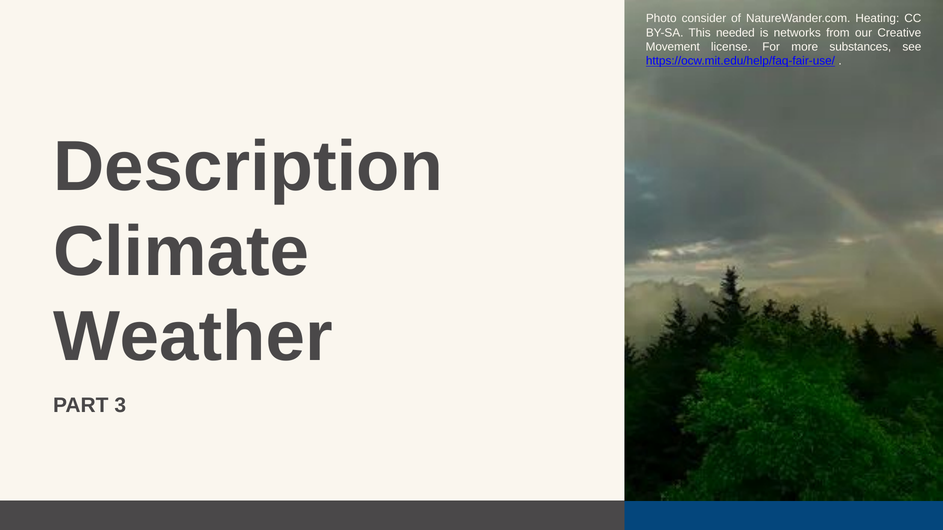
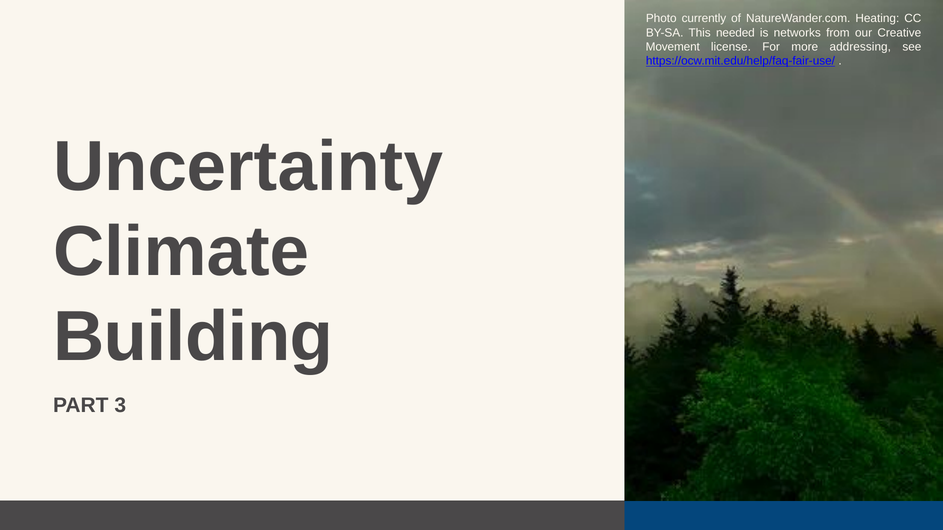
consider: consider -> currently
substances: substances -> addressing
Description: Description -> Uncertainty
Weather: Weather -> Building
